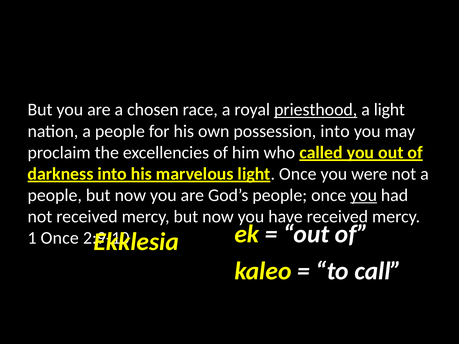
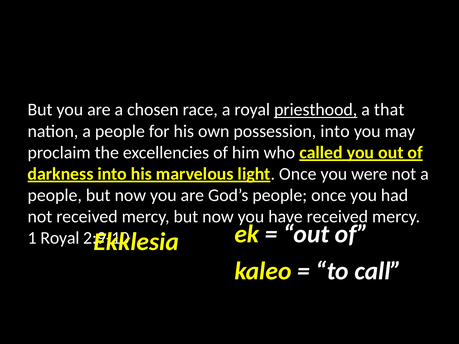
a light: light -> that
you at (364, 195) underline: present -> none
1 Once: Once -> Royal
